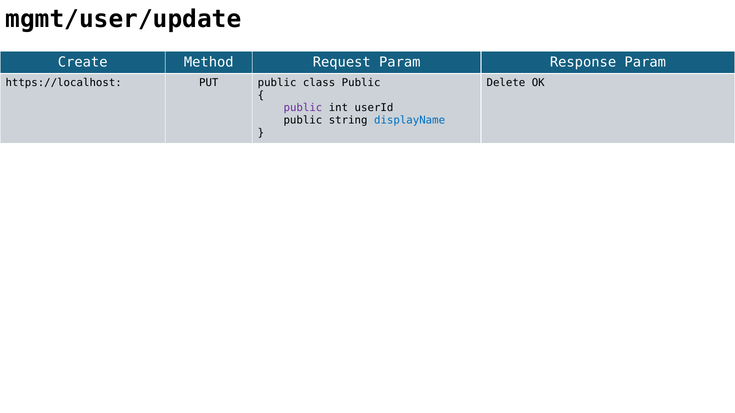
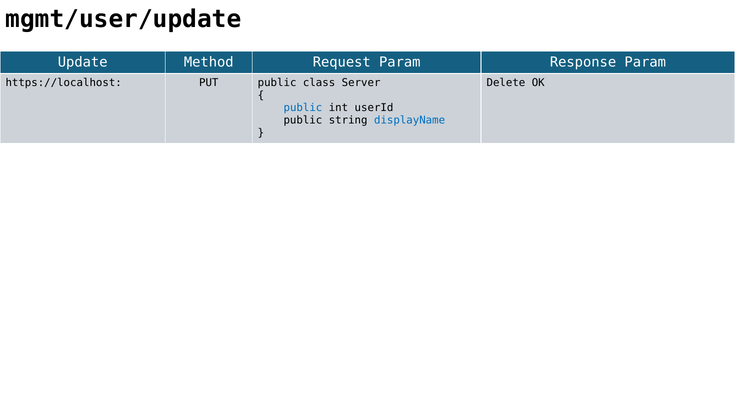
Create: Create -> Update
class Public: Public -> Server
public at (303, 108) colour: purple -> blue
